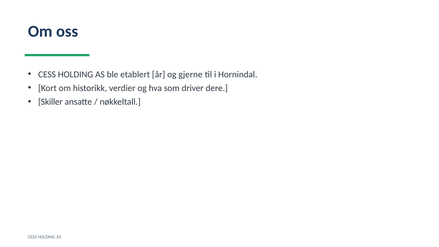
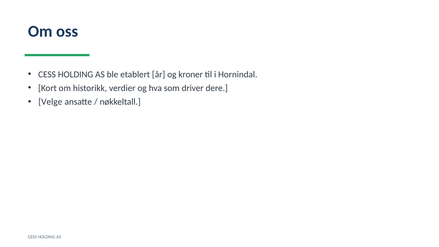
gjerne: gjerne -> kroner
Skiller: Skiller -> Velge
